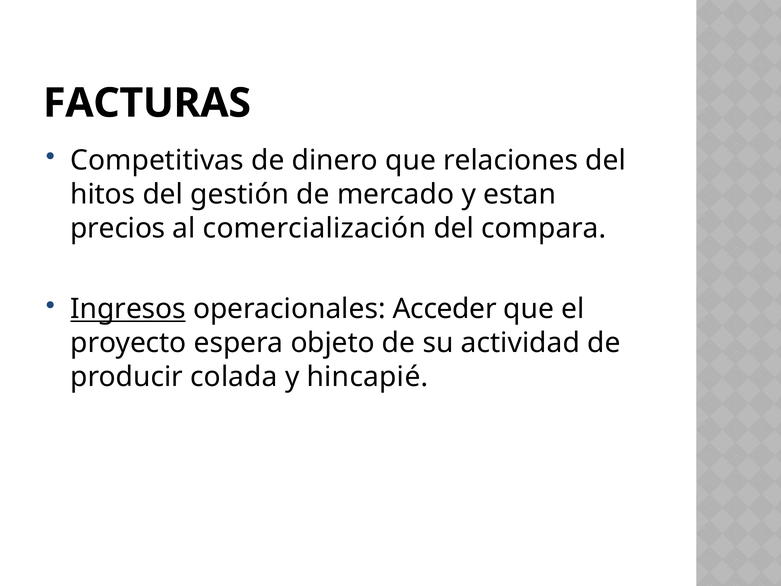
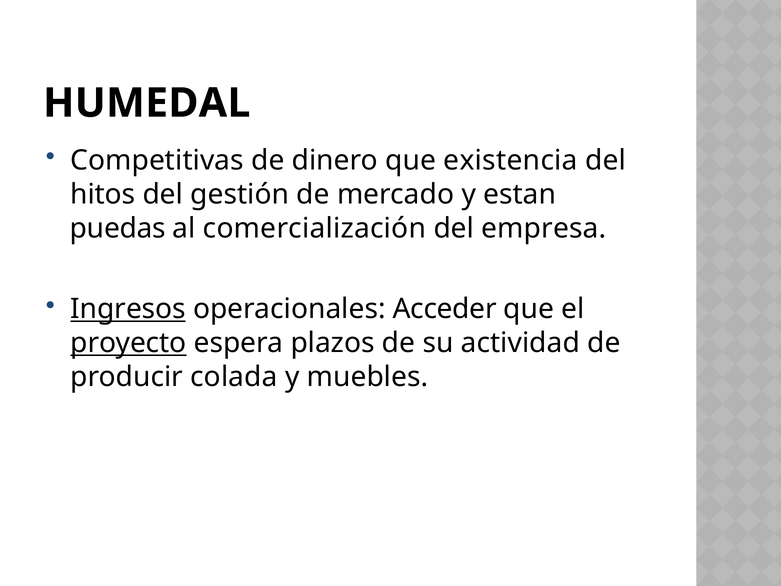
FACTURAS: FACTURAS -> HUMEDAL
relaciones: relaciones -> existencia
precios: precios -> puedas
compara: compara -> empresa
proyecto underline: none -> present
objeto: objeto -> plazos
hincapié: hincapié -> muebles
